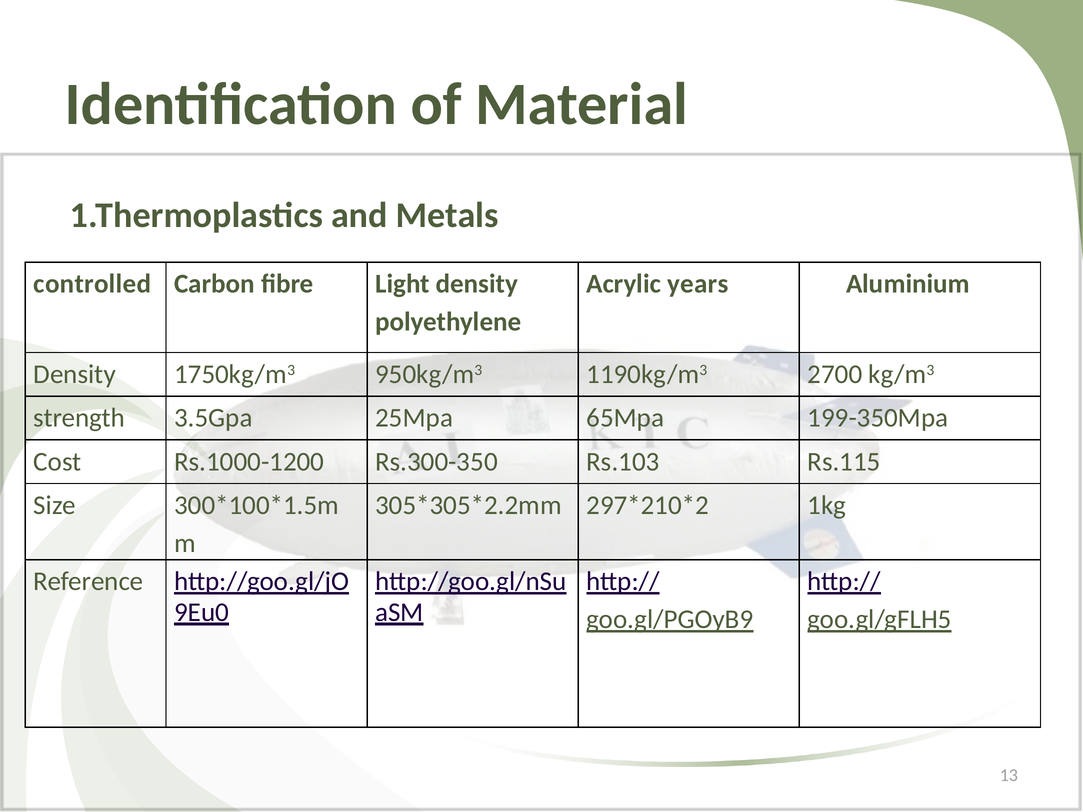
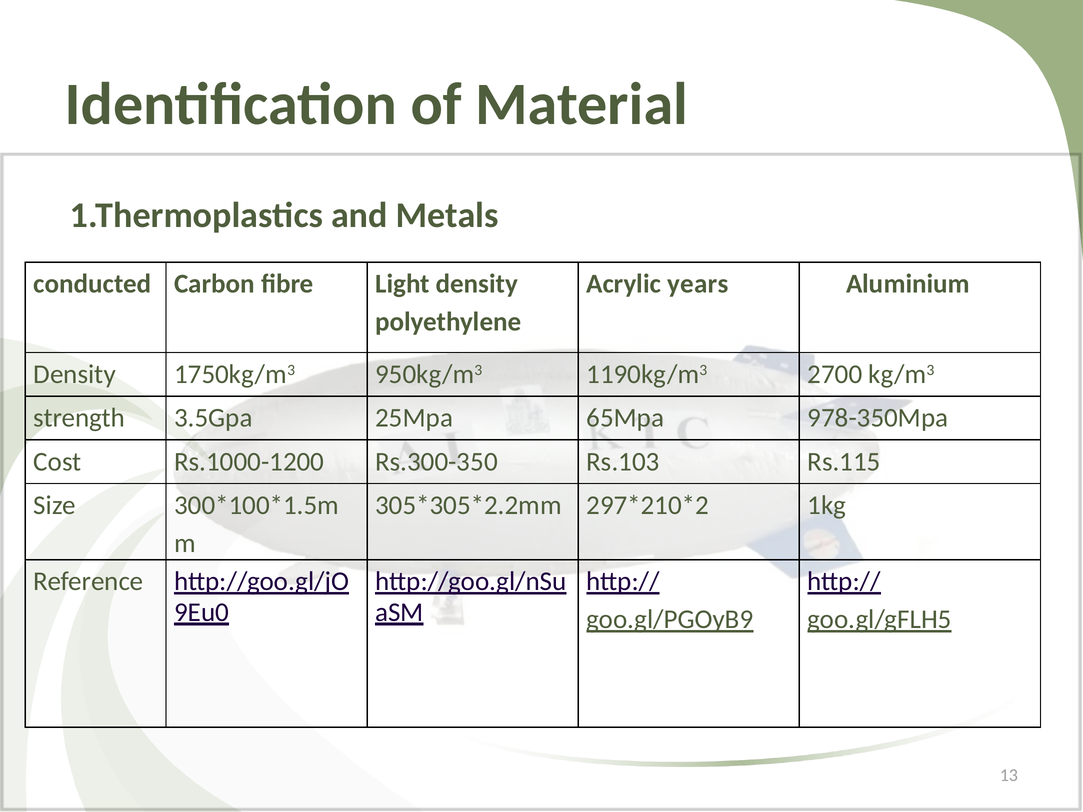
controlled: controlled -> conducted
199-350Mpa: 199-350Mpa -> 978-350Mpa
